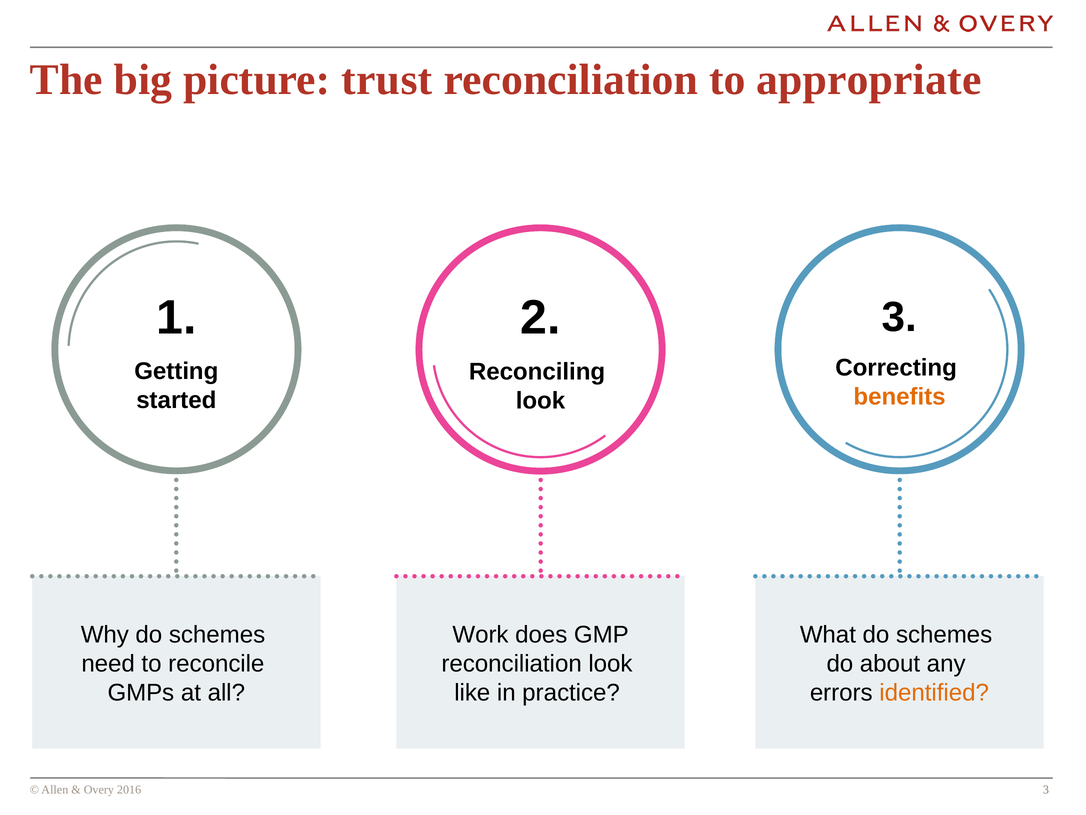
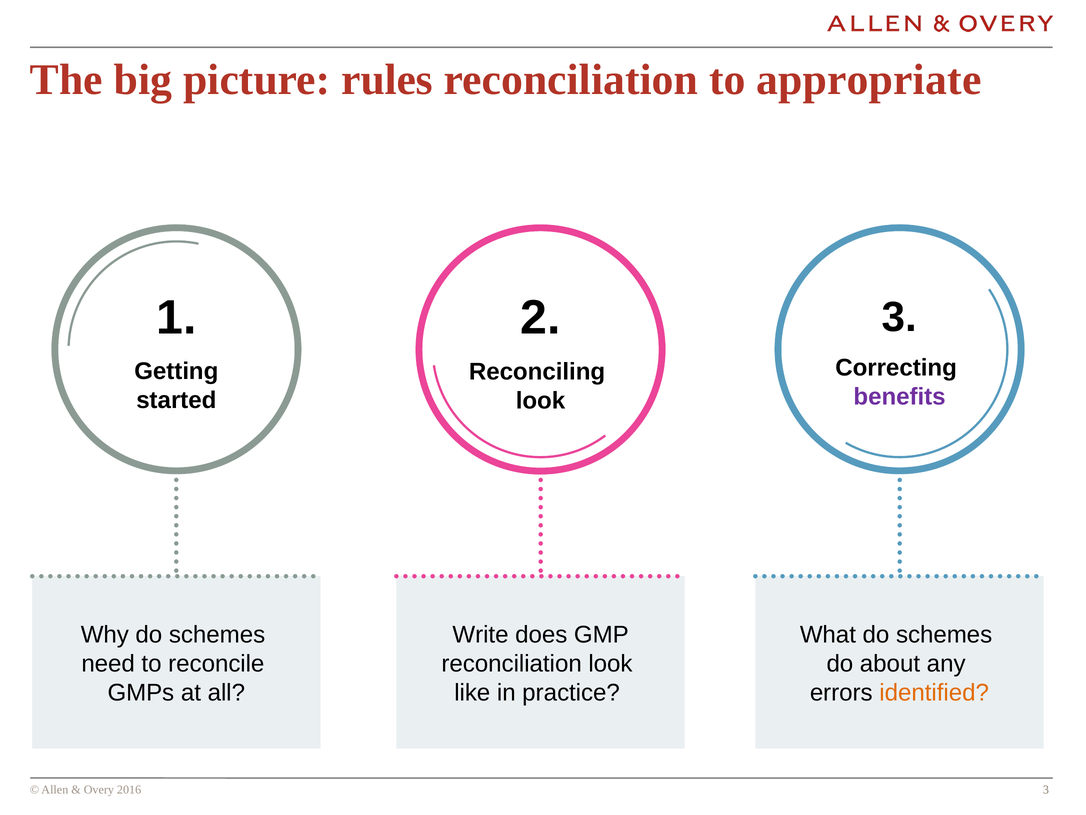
trust: trust -> rules
benefits colour: orange -> purple
Work: Work -> Write
